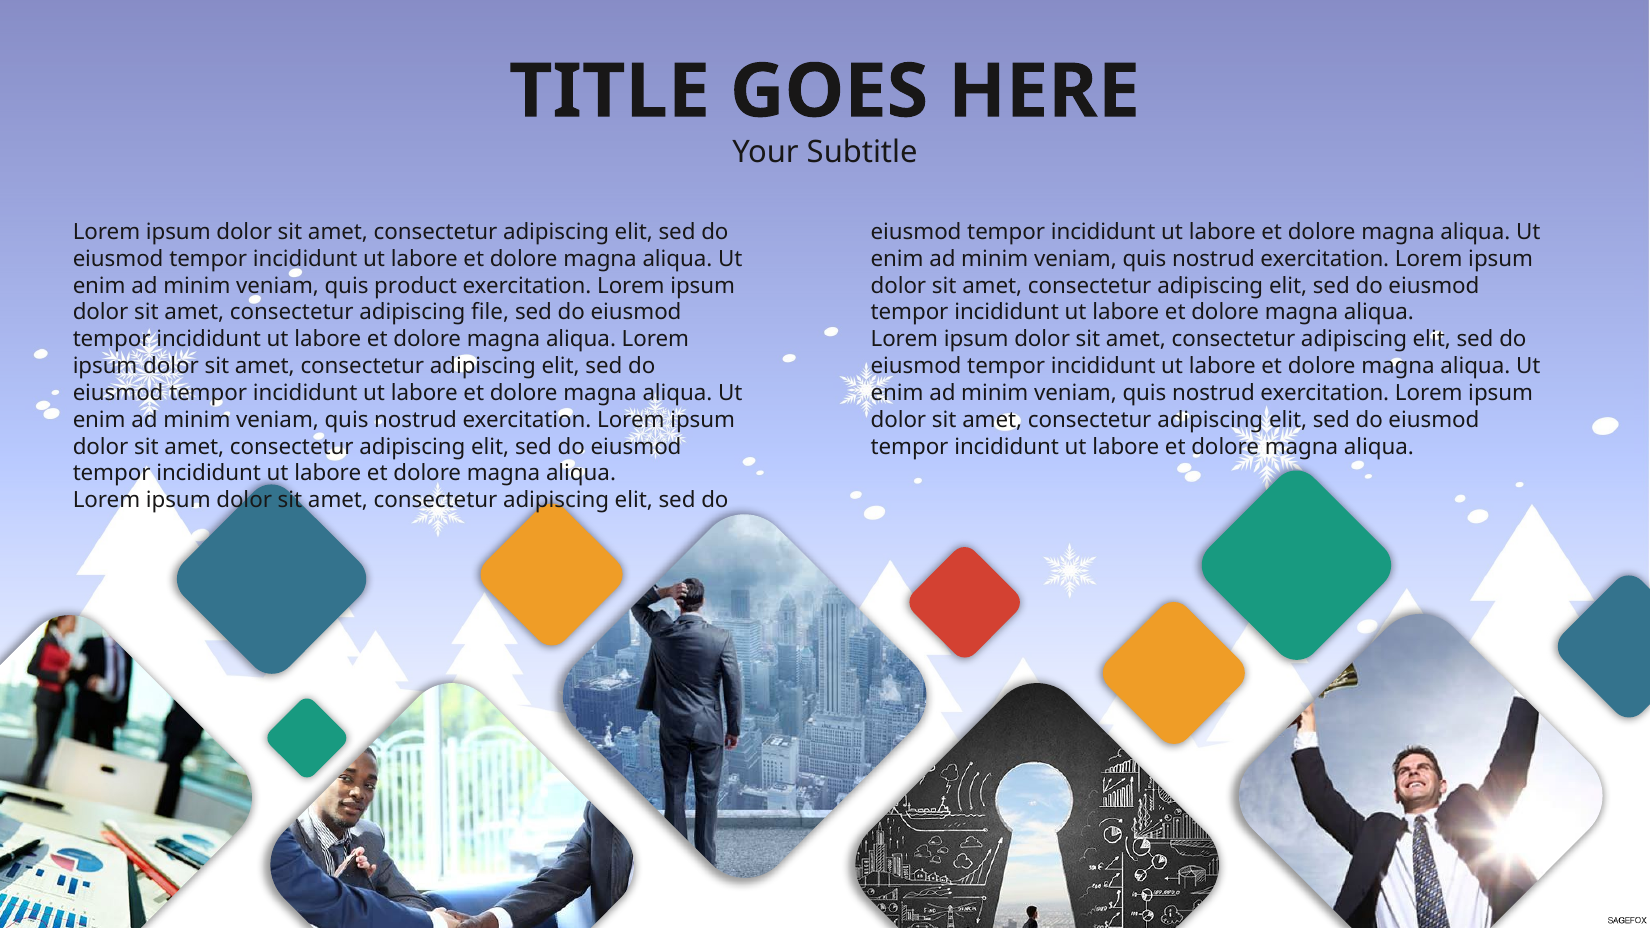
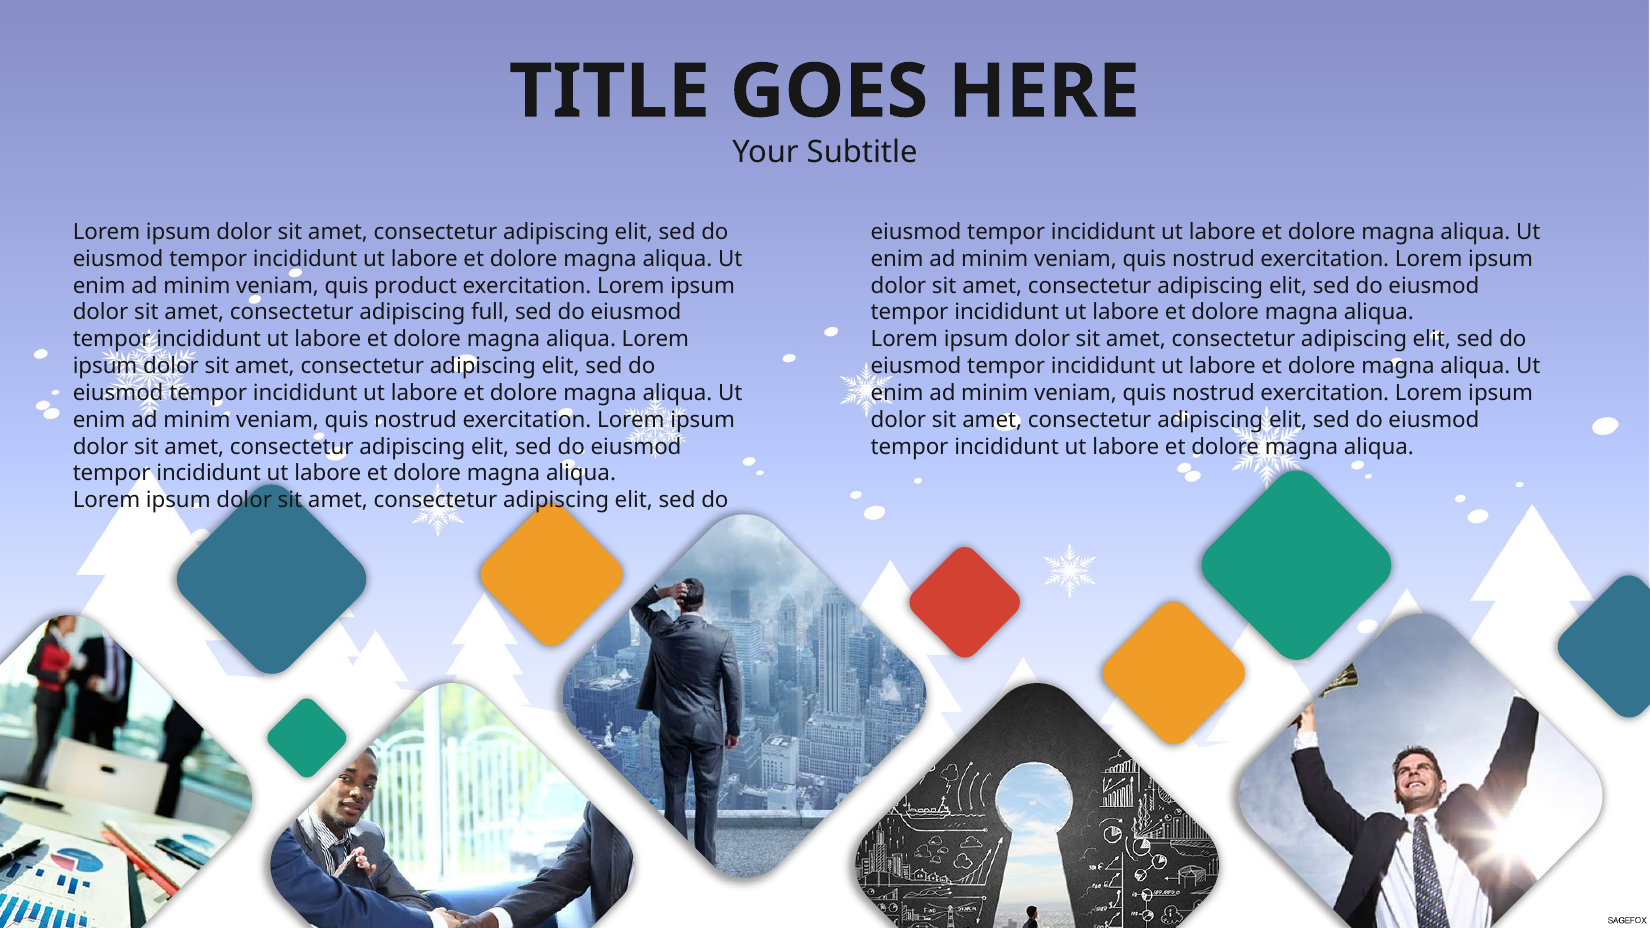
file: file -> full
